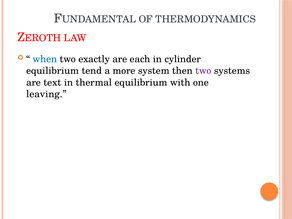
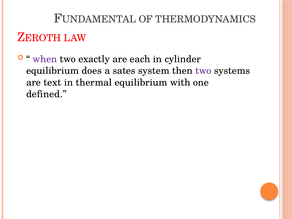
when colour: blue -> purple
tend: tend -> does
more: more -> sates
leaving: leaving -> defined
